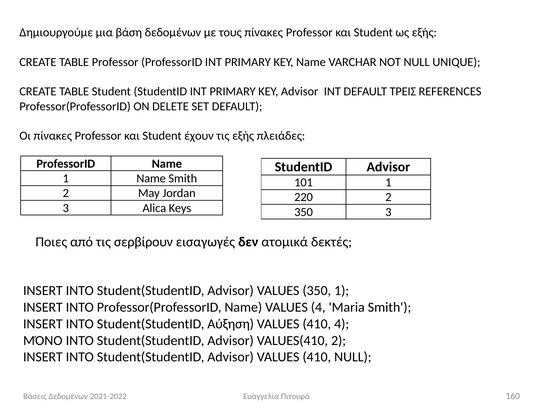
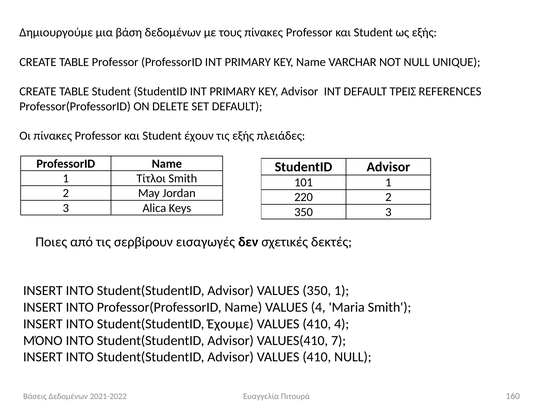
1 Name: Name -> Τίτλοι
ατομικά: ατομικά -> σχετικές
Αύξηση: Αύξηση -> Έχουμε
VALUES(410 2: 2 -> 7
